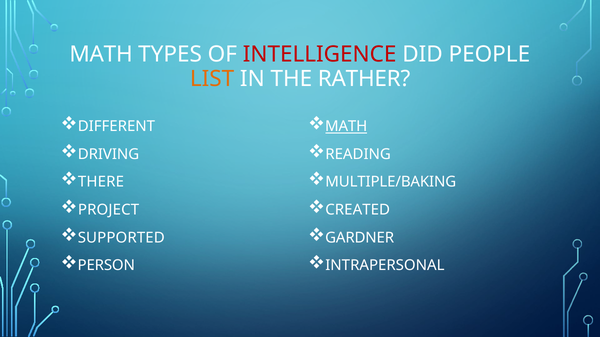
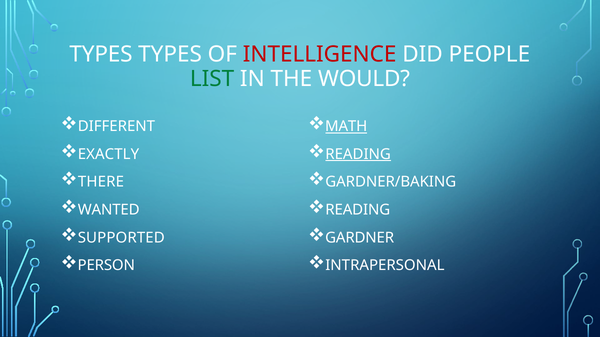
MATH at (101, 55): MATH -> TYPES
LIST colour: orange -> green
RATHER: RATHER -> WOULD
DRIVING: DRIVING -> EXACTLY
READING at (358, 154) underline: none -> present
MULTIPLE/BAKING: MULTIPLE/BAKING -> GARDNER/BAKING
PROJECT: PROJECT -> WANTED
CREATED at (358, 210): CREATED -> READING
